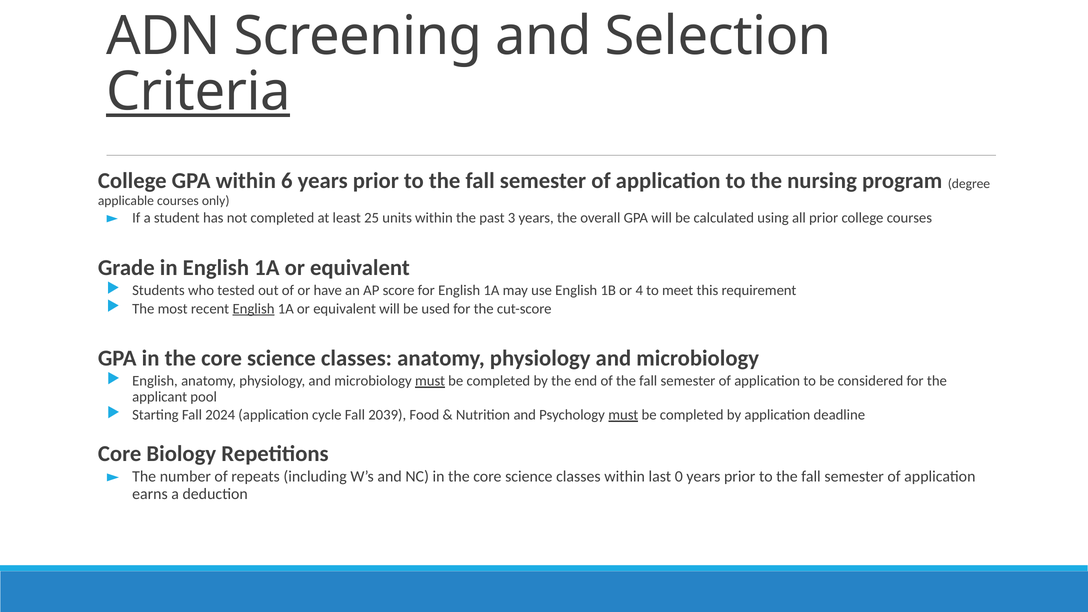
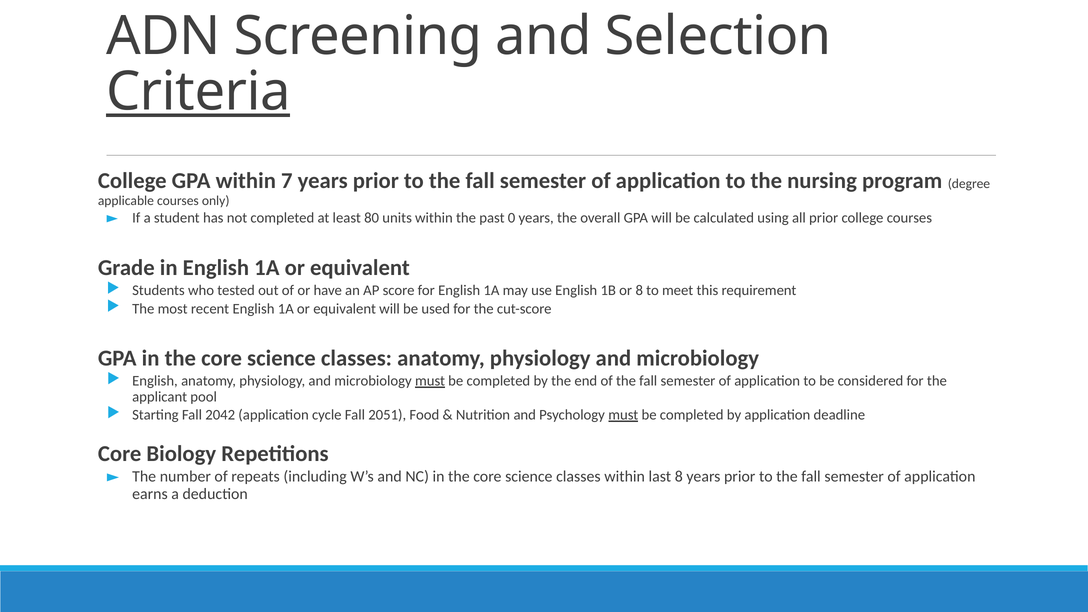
6: 6 -> 7
25: 25 -> 80
3: 3 -> 0
or 4: 4 -> 8
English at (254, 309) underline: present -> none
2024: 2024 -> 2042
2039: 2039 -> 2051
last 0: 0 -> 8
